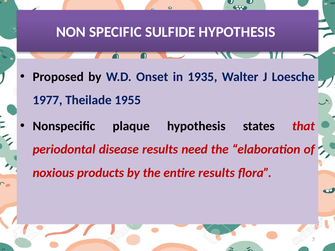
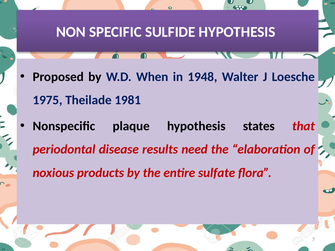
Onset: Onset -> When
1935: 1935 -> 1948
1977: 1977 -> 1975
1955: 1955 -> 1981
entire results: results -> sulfate
